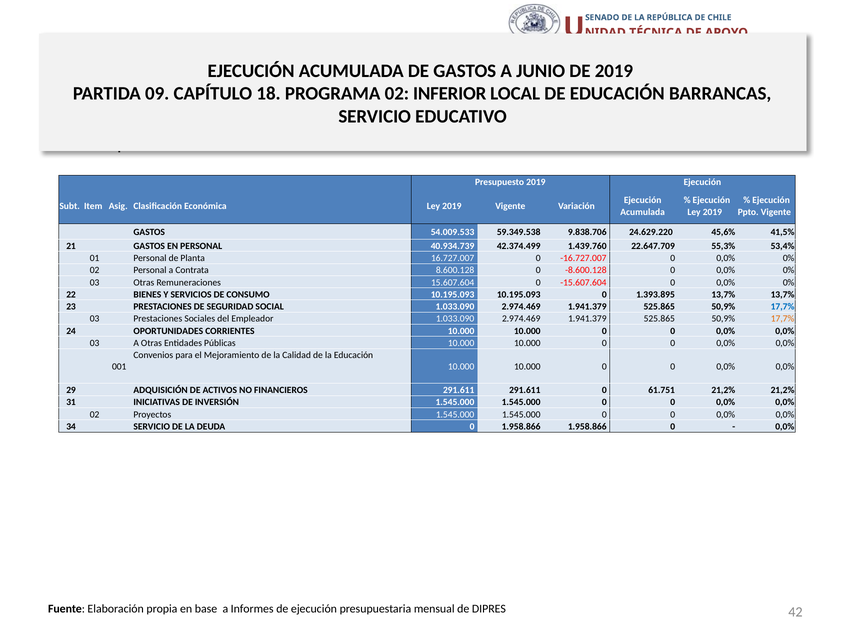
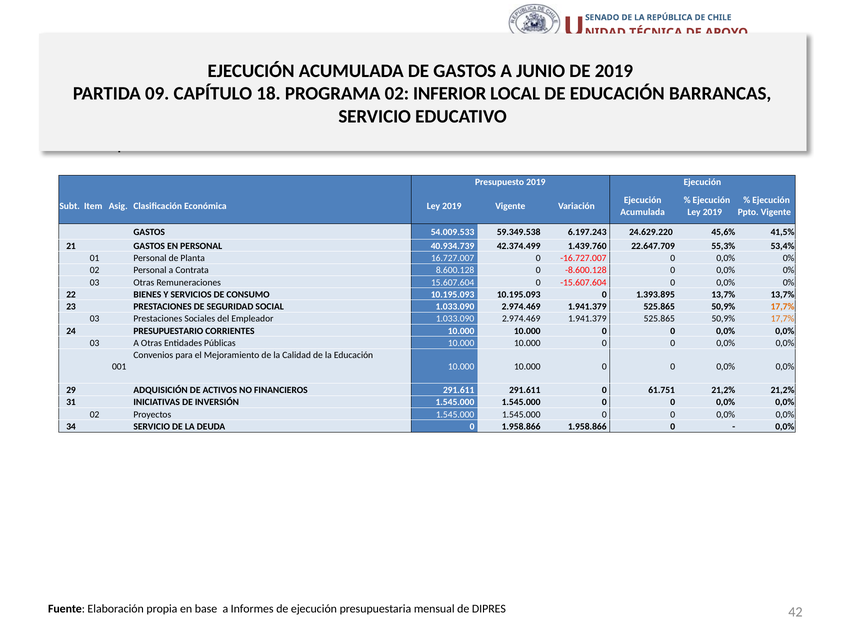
9.838.706: 9.838.706 -> 6.197.243
17,7% at (783, 306) colour: blue -> orange
OPORTUNIDADES: OPORTUNIDADES -> PRESUPUESTARIO
